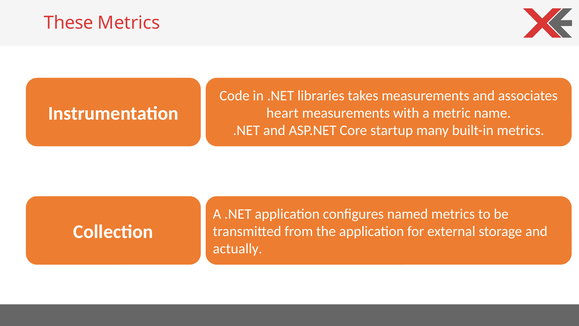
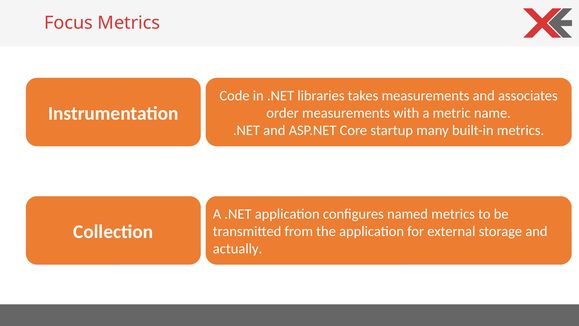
These: These -> Focus
heart: heart -> order
